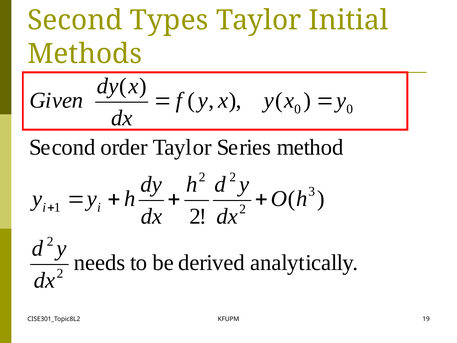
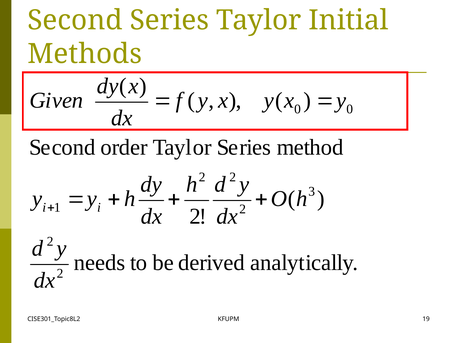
Second Types: Types -> Series
